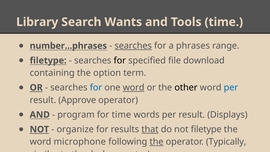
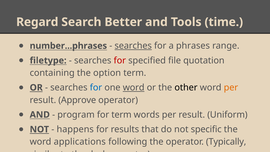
Library: Library -> Regard
Wants: Wants -> Better
for at (120, 60) colour: black -> red
download: download -> quotation
per at (231, 88) colour: blue -> orange
for time: time -> term
Displays: Displays -> Uniform
organize: organize -> happens
that underline: present -> none
not filetype: filetype -> specific
microphone: microphone -> applications
the at (156, 142) underline: present -> none
